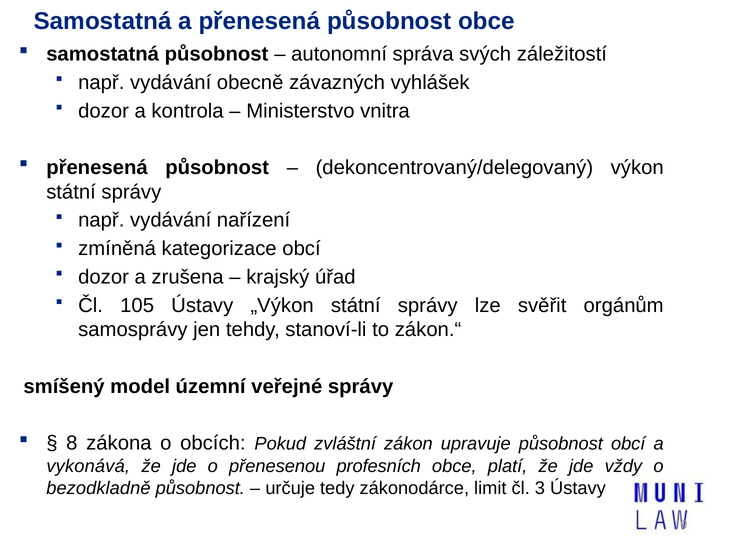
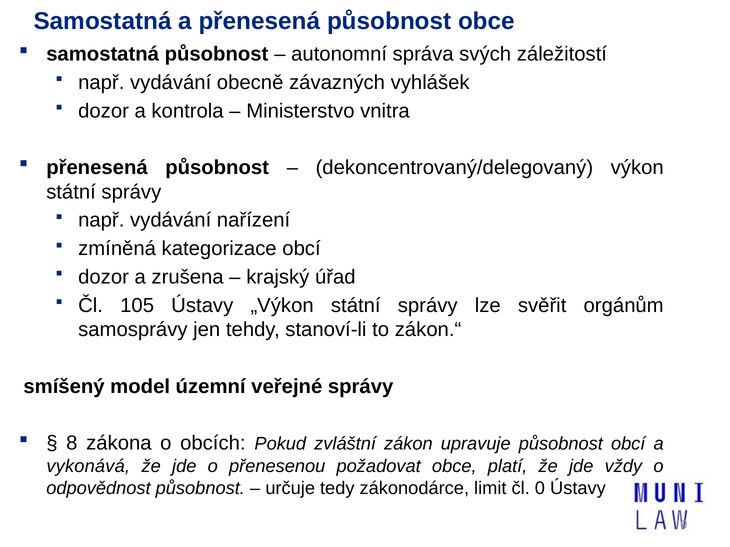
profesních: profesních -> požadovat
bezodkladně: bezodkladně -> odpovědnost
3: 3 -> 0
